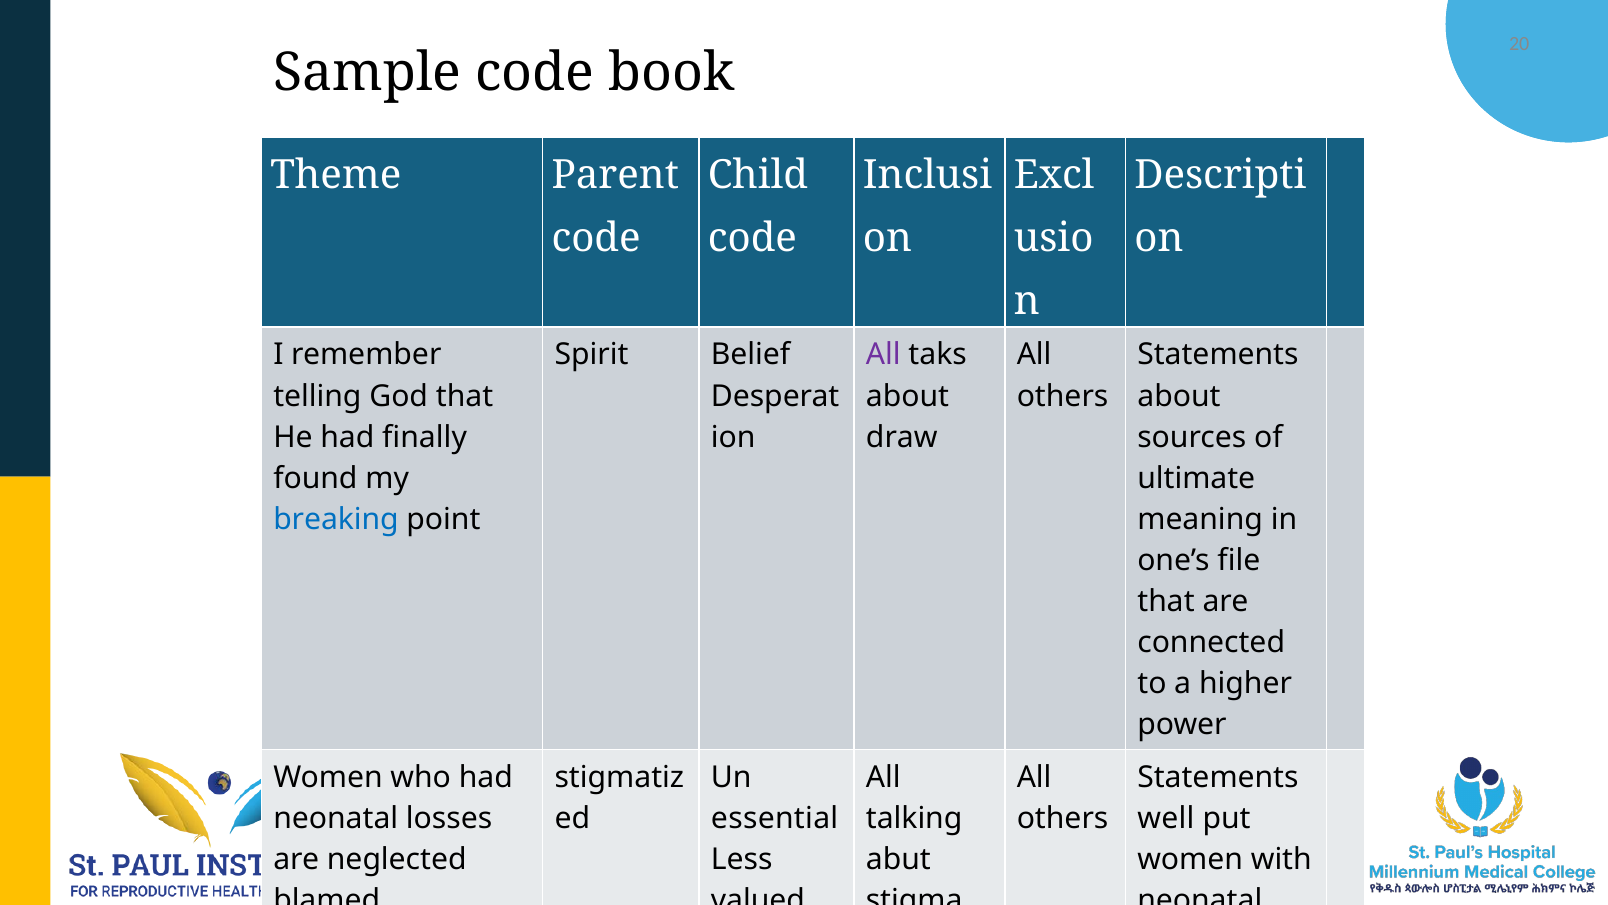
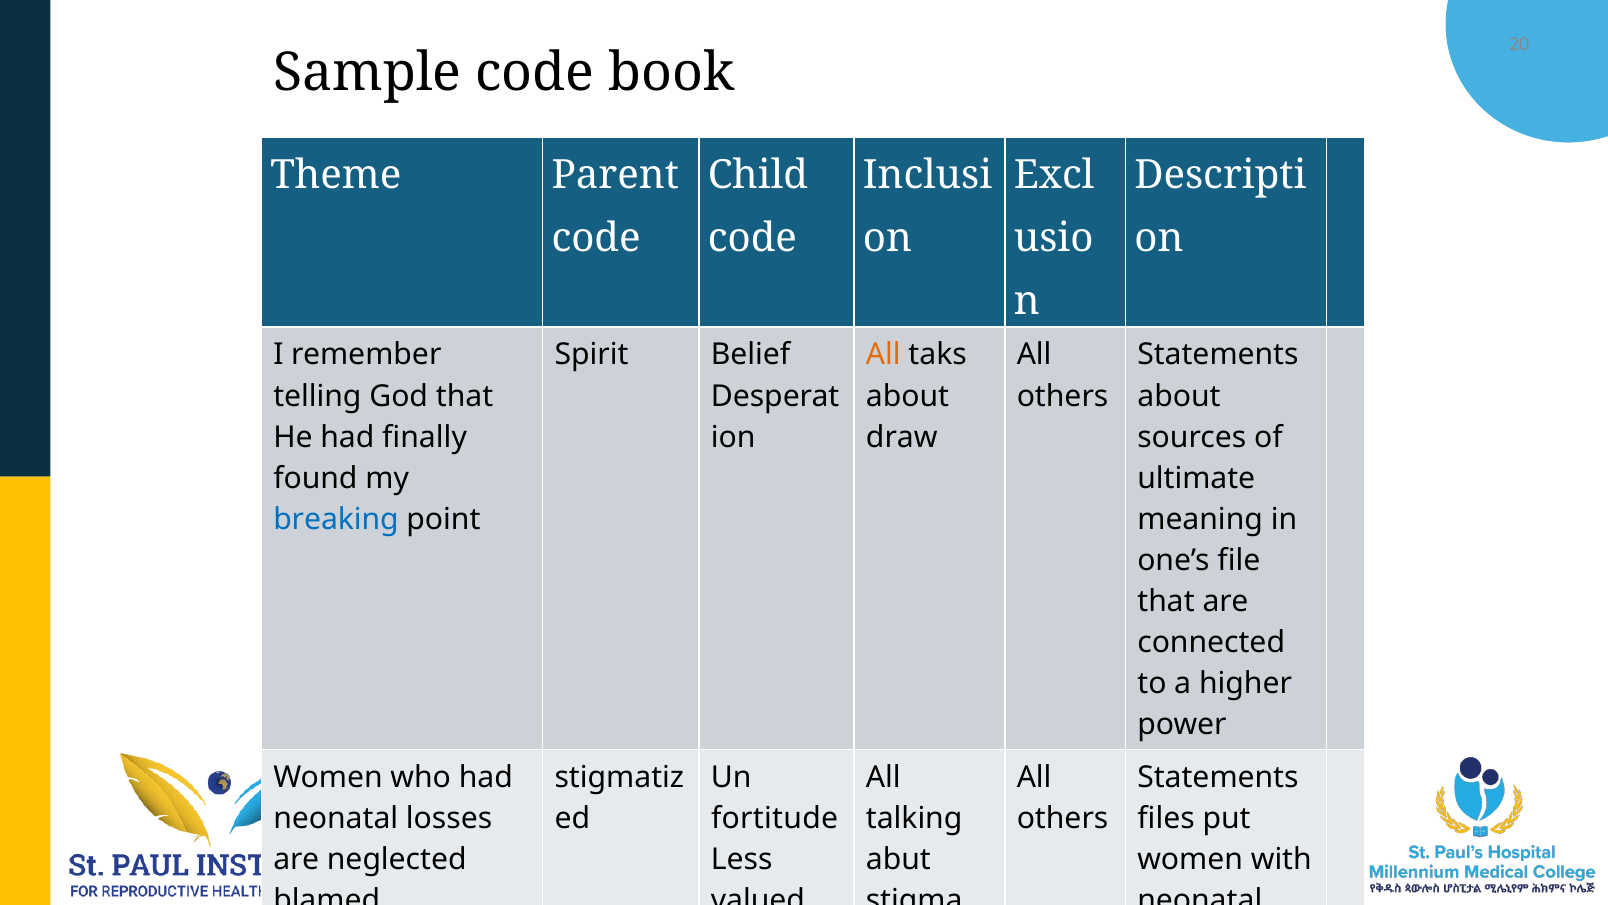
All at (883, 355) colour: purple -> orange
essential: essential -> fortitude
well: well -> files
